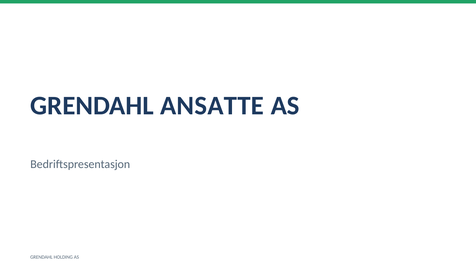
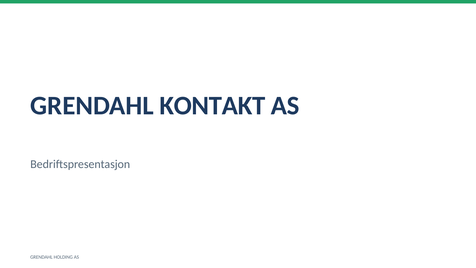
ANSATTE: ANSATTE -> KONTAKT
